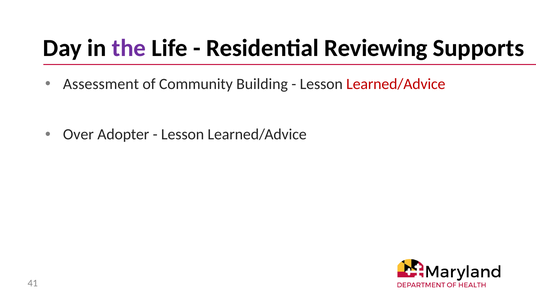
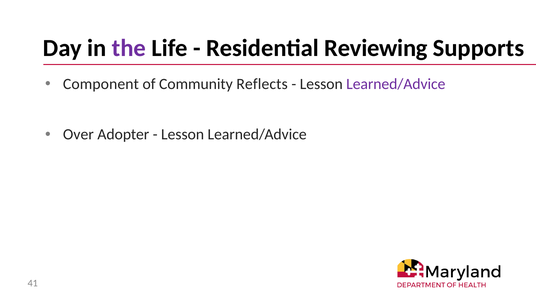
Assessment: Assessment -> Component
Building: Building -> Reflects
Learned/Advice at (396, 84) colour: red -> purple
